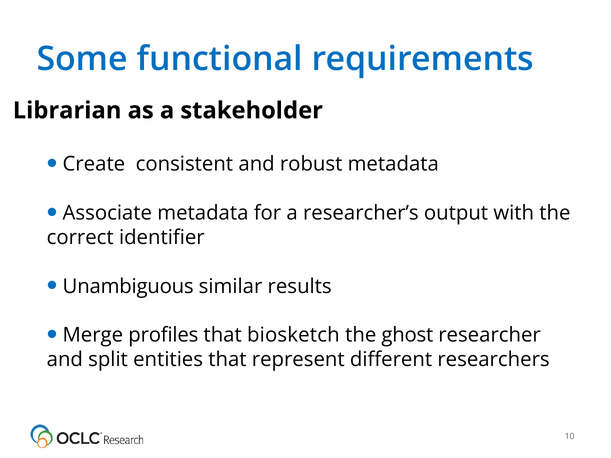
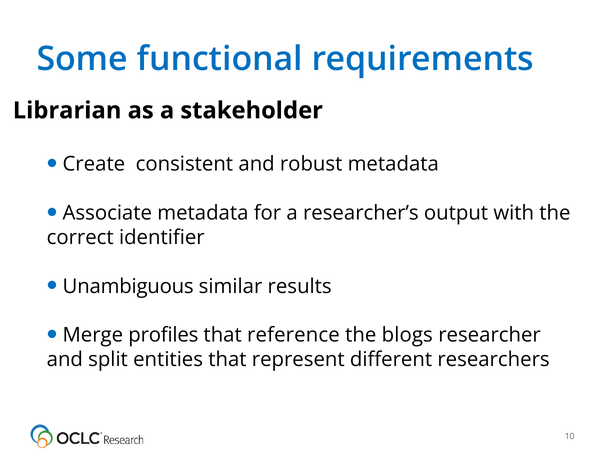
biosketch: biosketch -> reference
ghost: ghost -> blogs
